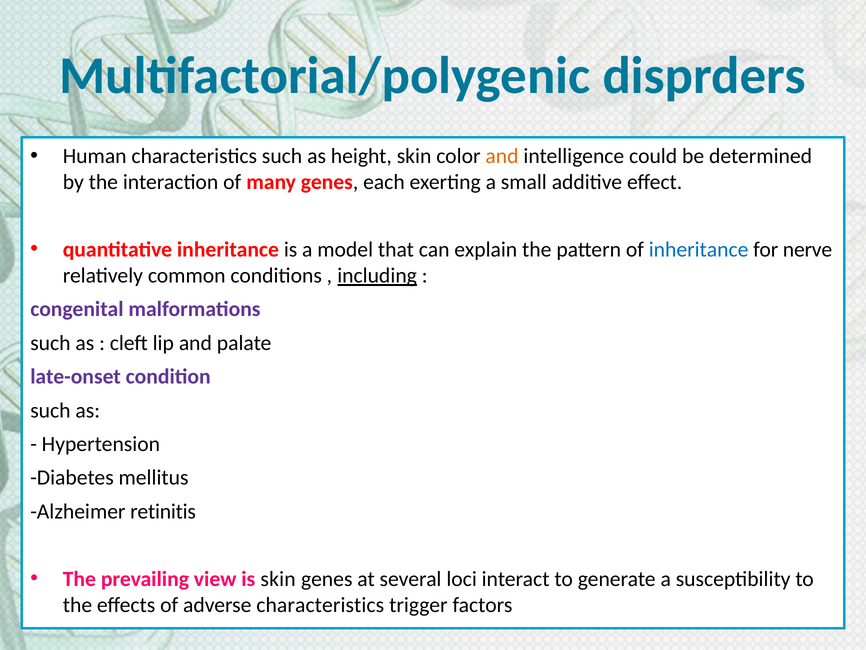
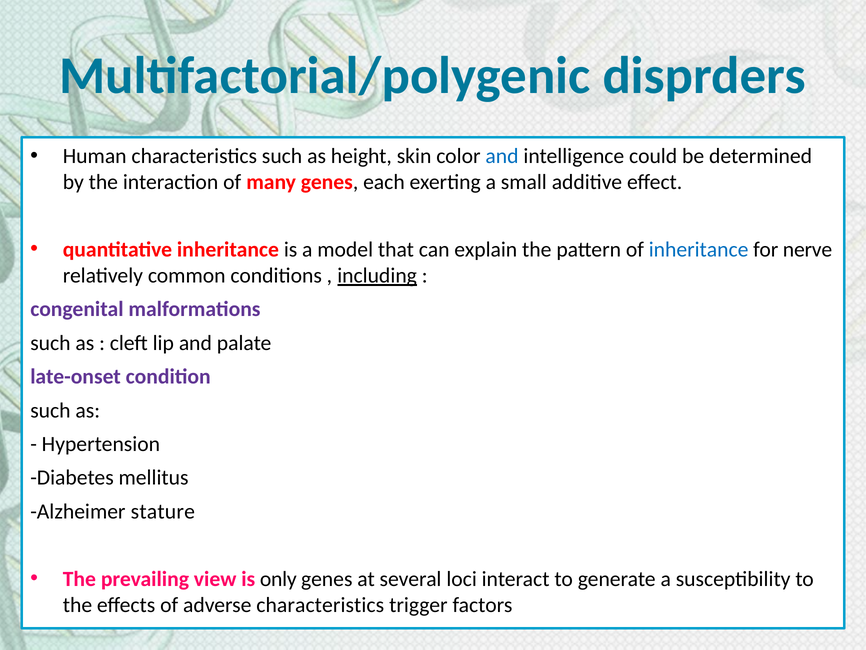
and at (502, 156) colour: orange -> blue
retinitis: retinitis -> stature
is skin: skin -> only
